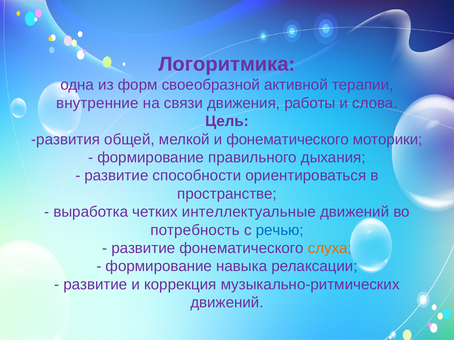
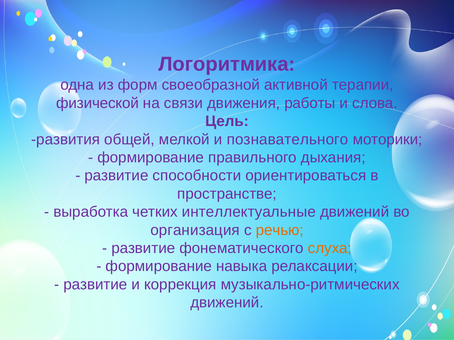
внутренние: внутренние -> физической
и фонематического: фонематического -> познавательного
потребность: потребность -> организация
речью colour: blue -> orange
